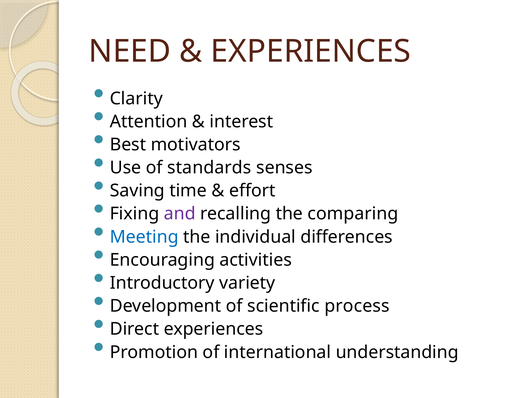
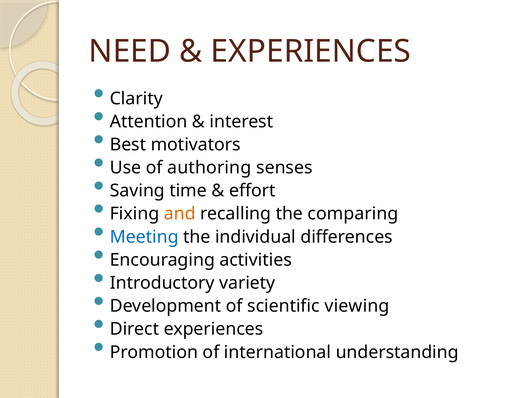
standards: standards -> authoring
and colour: purple -> orange
process: process -> viewing
